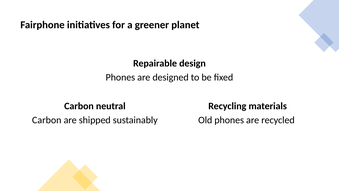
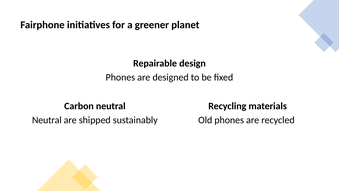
Carbon at (47, 120): Carbon -> Neutral
